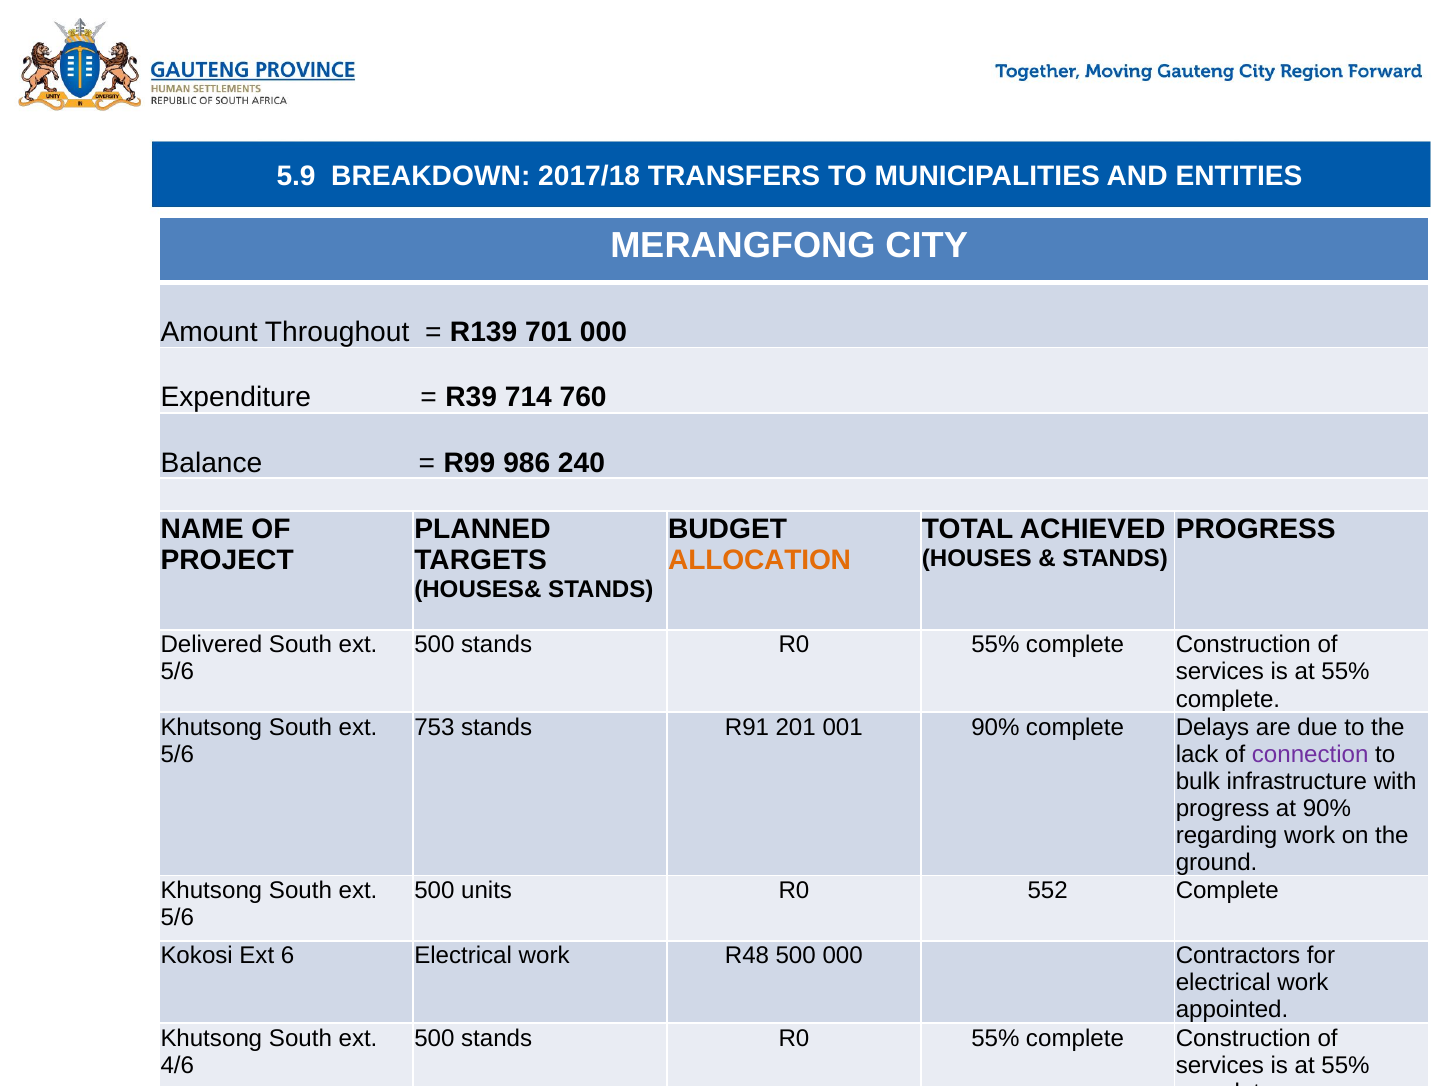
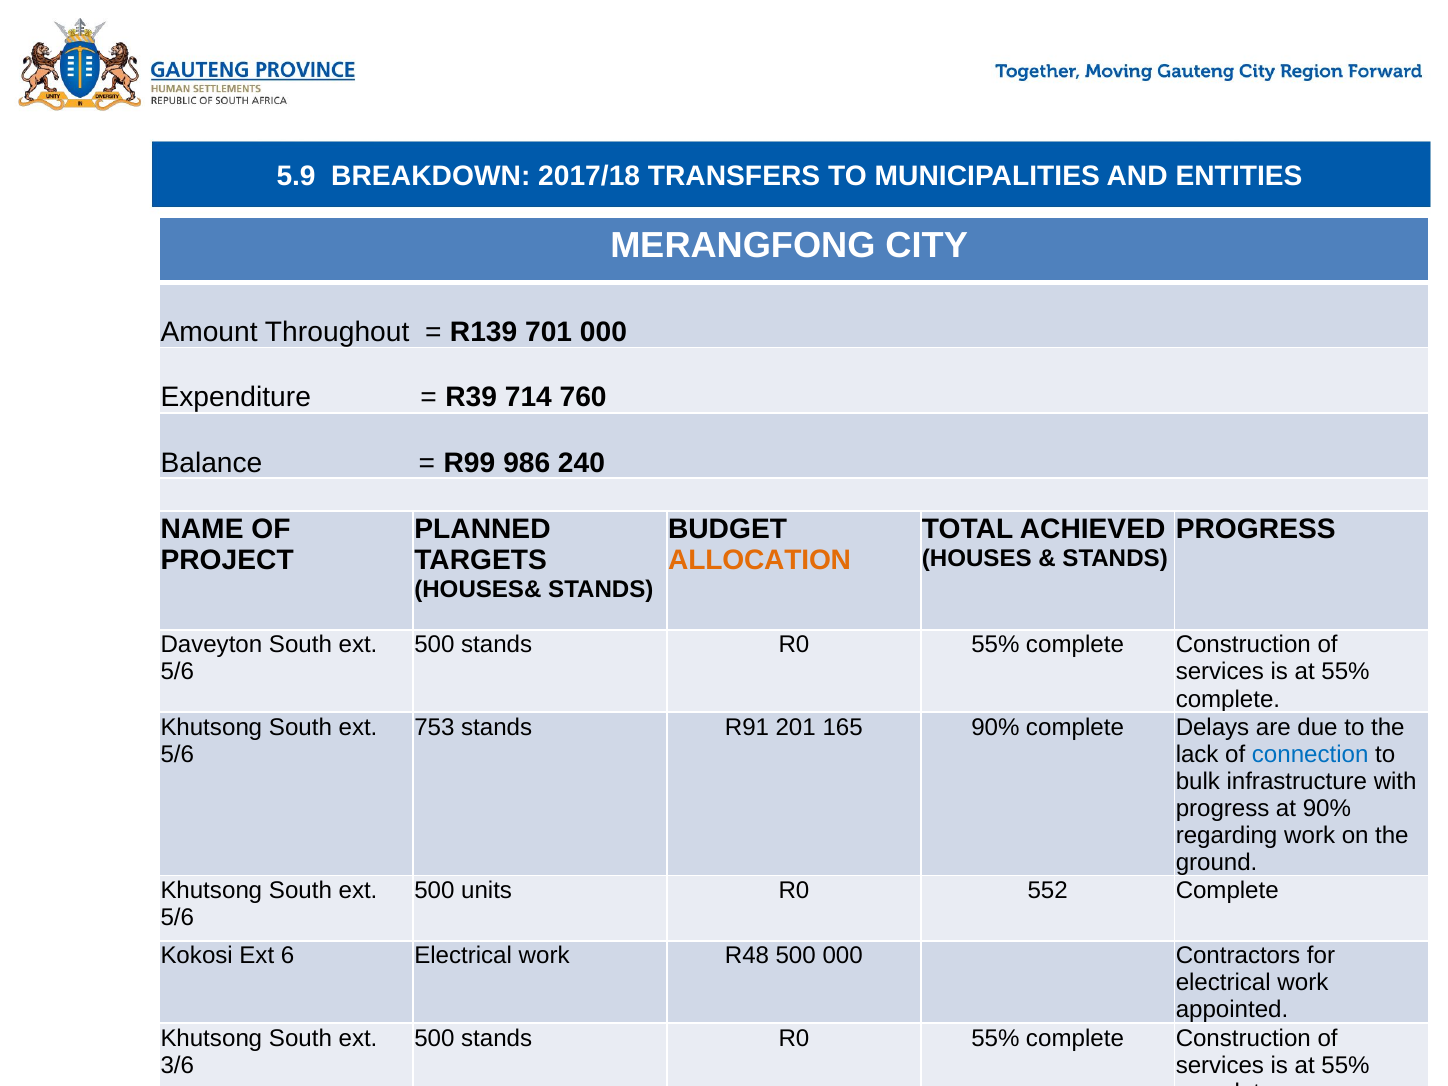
Delivered: Delivered -> Daveyton
001: 001 -> 165
connection colour: purple -> blue
4/6: 4/6 -> 3/6
